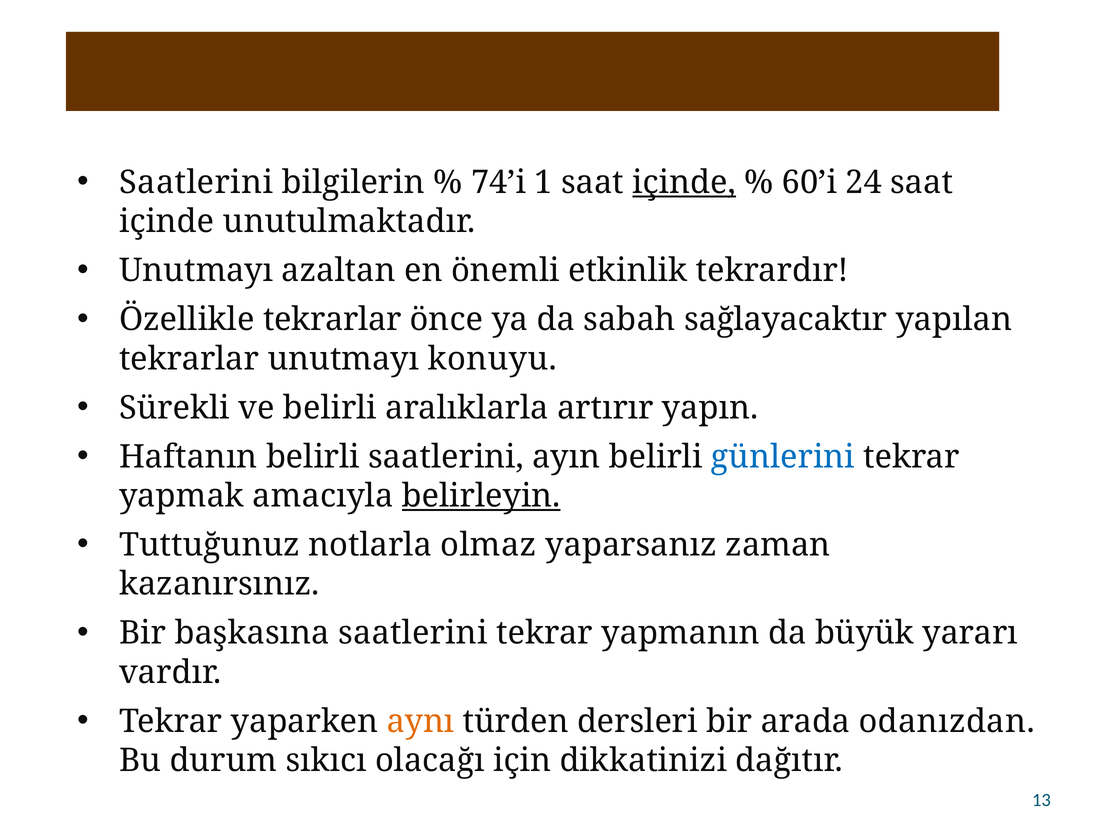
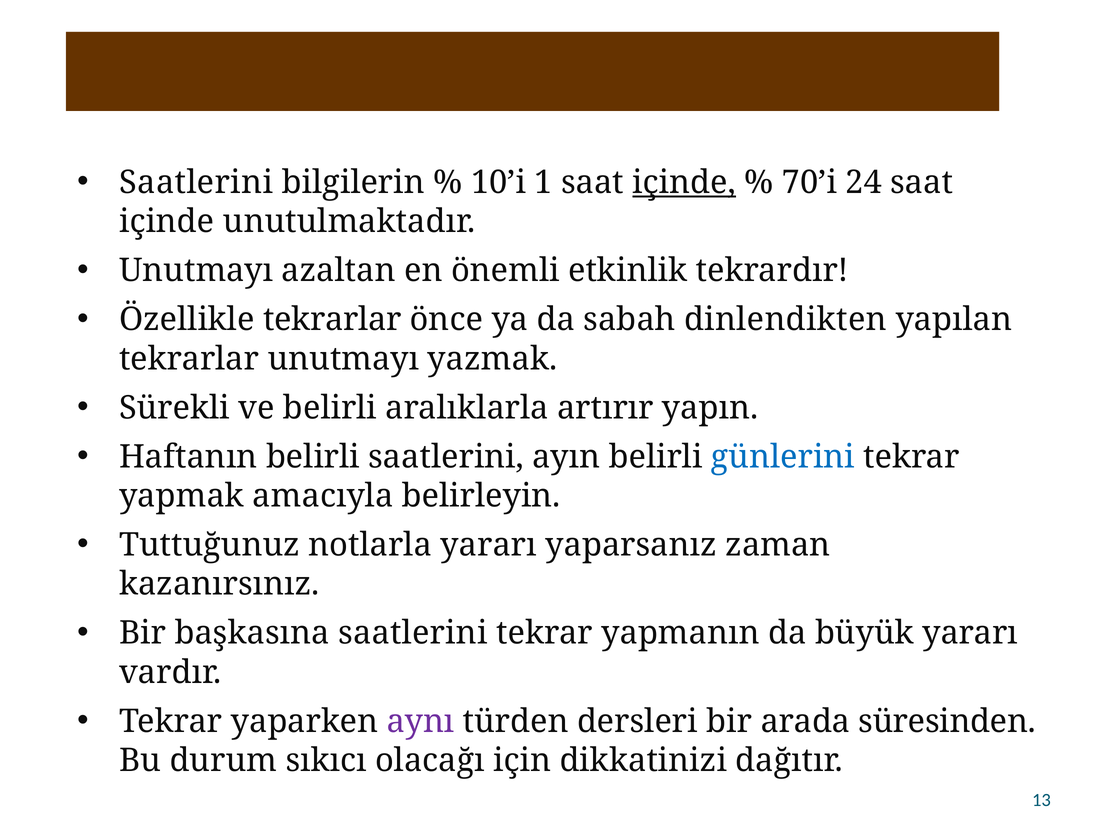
74’i: 74’i -> 10’i
60’i: 60’i -> 70’i
sağlayacaktır: sağlayacaktır -> dinlendikten
konuyu: konuyu -> yazmak
belirleyin underline: present -> none
notlarla olmaz: olmaz -> yararı
aynı colour: orange -> purple
odanızdan: odanızdan -> süresinden
